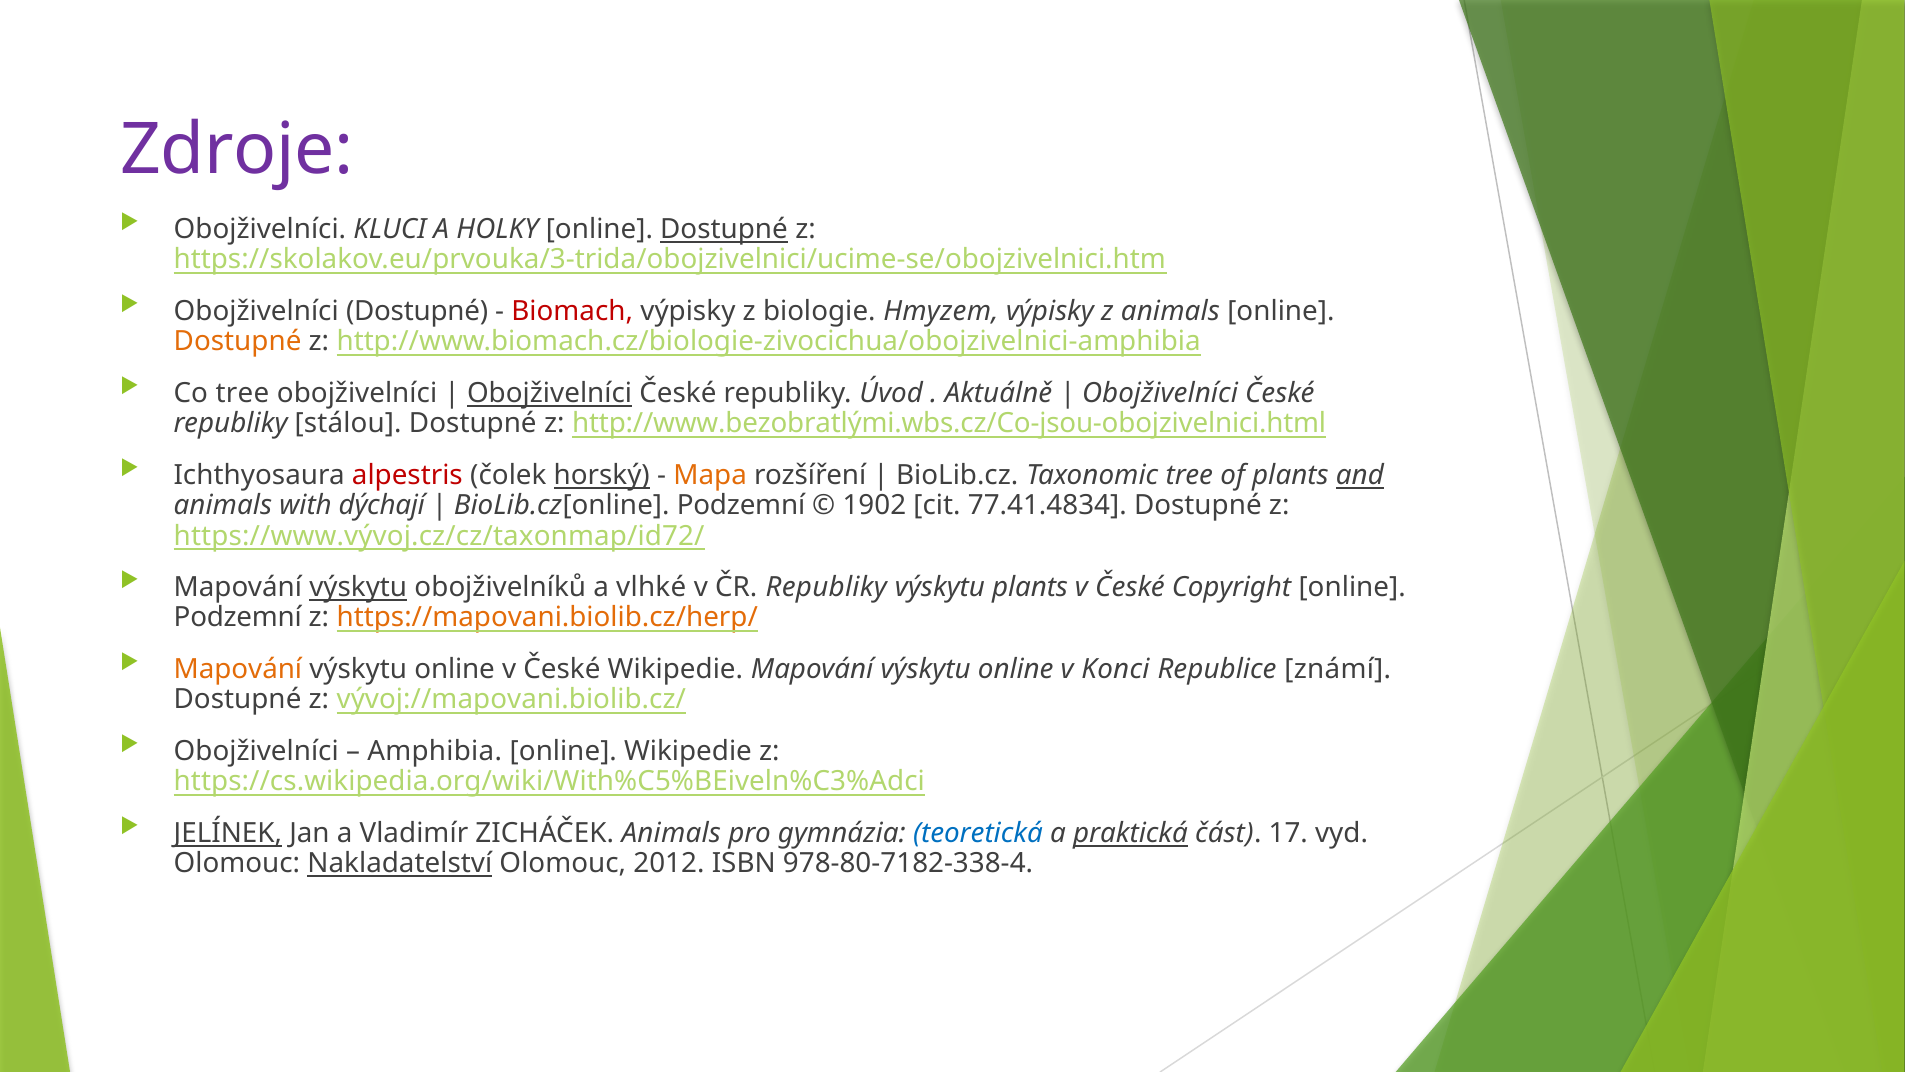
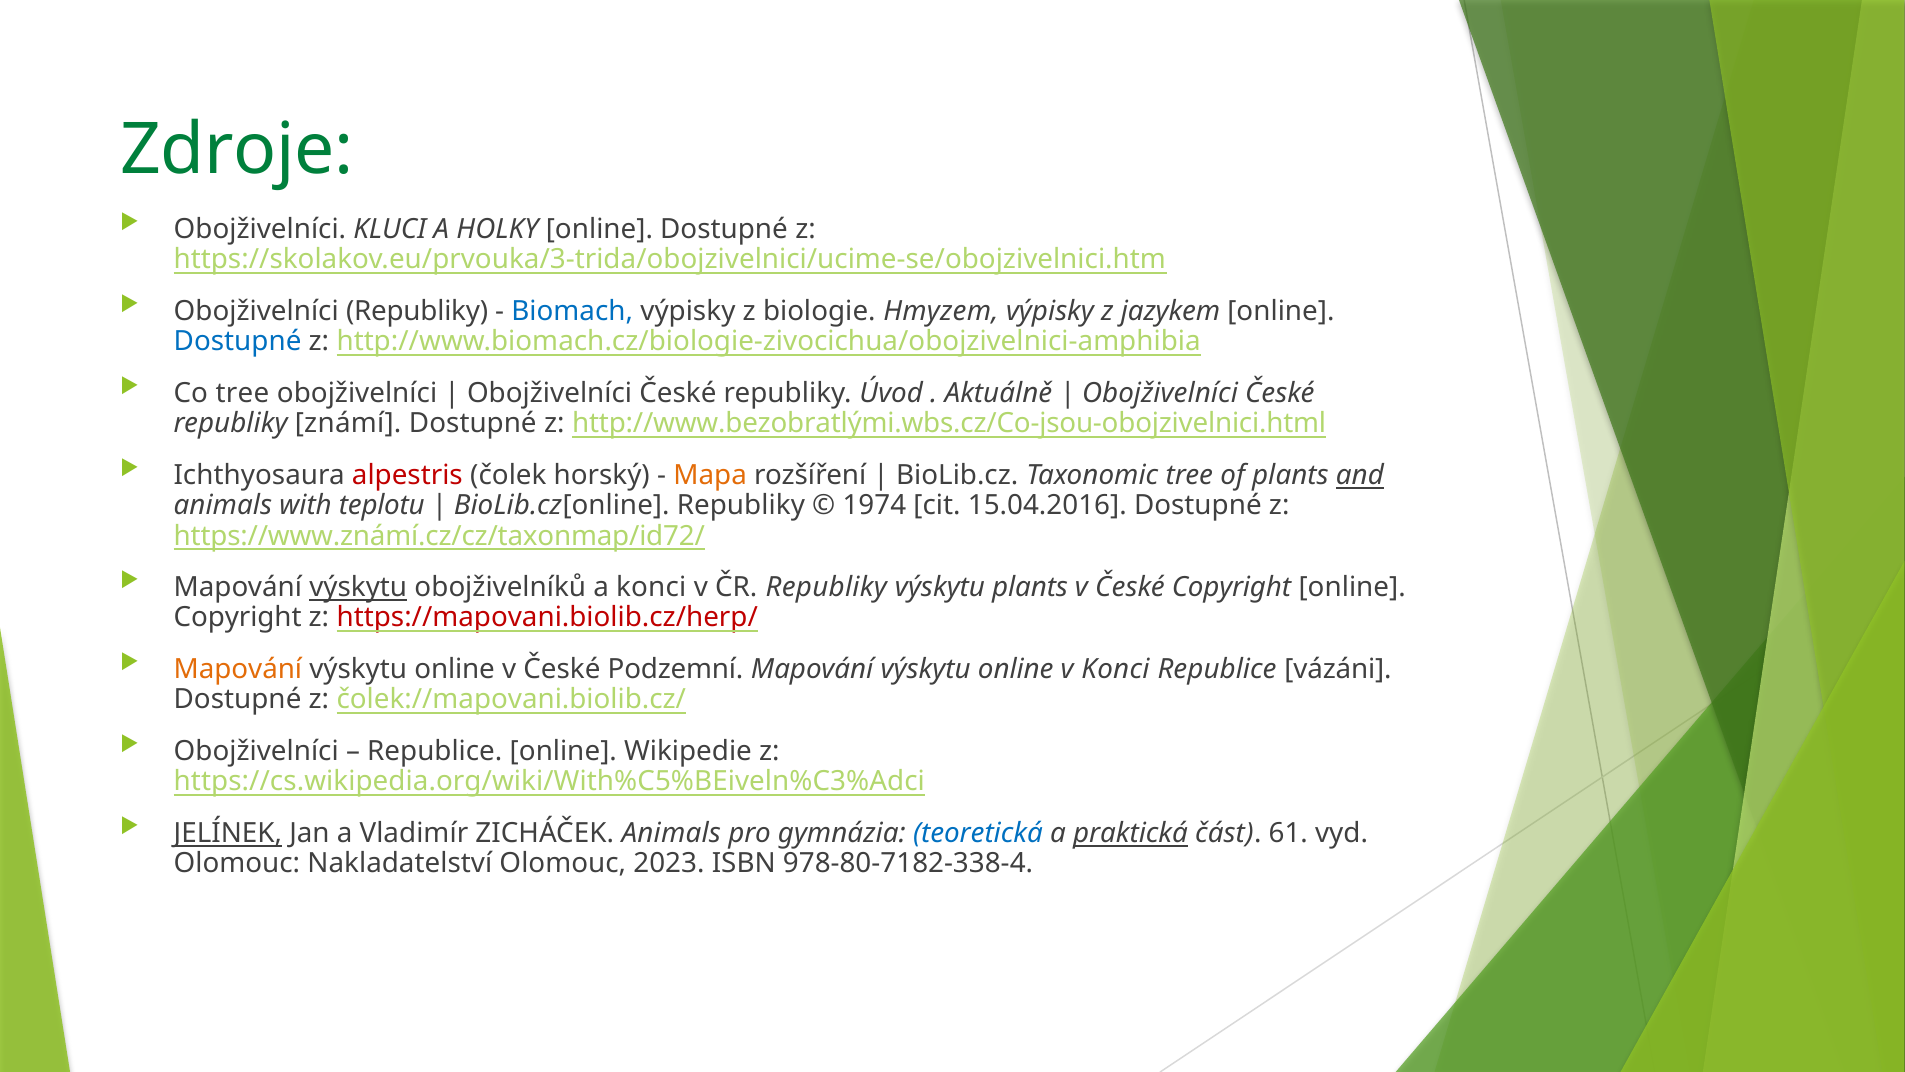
Zdroje colour: purple -> green
Dostupné at (724, 230) underline: present -> none
Obojživelníci Dostupné: Dostupné -> Republiky
Biomach colour: red -> blue
z animals: animals -> jazykem
Dostupné at (238, 342) colour: orange -> blue
Obojživelníci at (550, 394) underline: present -> none
stálou: stálou -> známí
horský underline: present -> none
dýchají: dýchají -> teplotu
BioLib.cz[online Podzemní: Podzemní -> Republiky
1902: 1902 -> 1974
77.41.4834: 77.41.4834 -> 15.04.2016
https://www.vývoj.cz/cz/taxonmap/id72/: https://www.vývoj.cz/cz/taxonmap/id72/ -> https://www.známí.cz/cz/taxonmap/id72/
a vlhké: vlhké -> konci
Podzemní at (238, 618): Podzemní -> Copyright
https://mapovani.biolib.cz/herp/ colour: orange -> red
České Wikipedie: Wikipedie -> Podzemní
známí: známí -> vázáni
vývoj://mapovani.biolib.cz/: vývoj://mapovani.biolib.cz/ -> čolek://mapovani.biolib.cz/
Amphibia at (435, 751): Amphibia -> Republice
17: 17 -> 61
Nakladatelství underline: present -> none
2012: 2012 -> 2023
